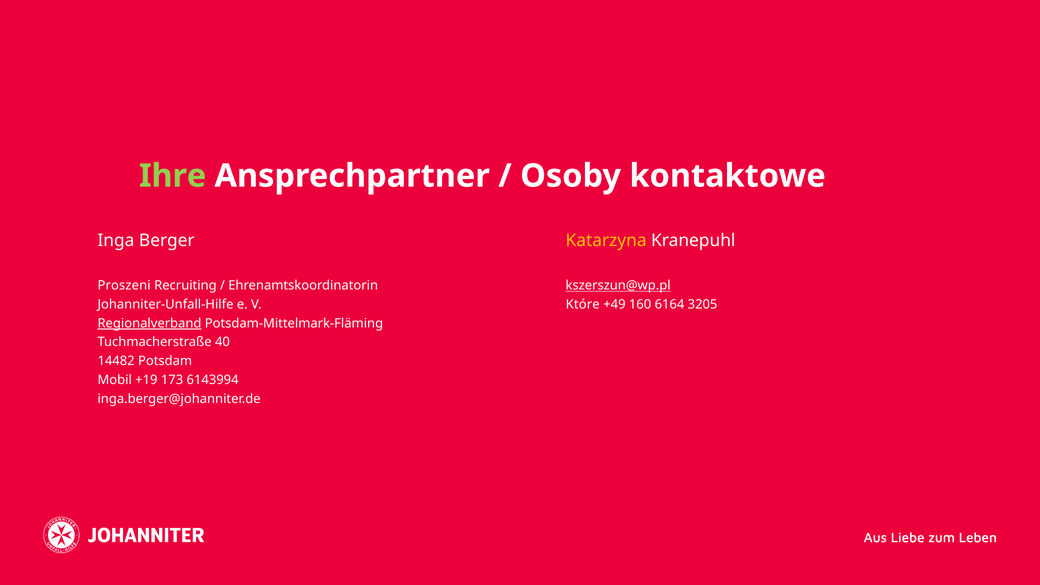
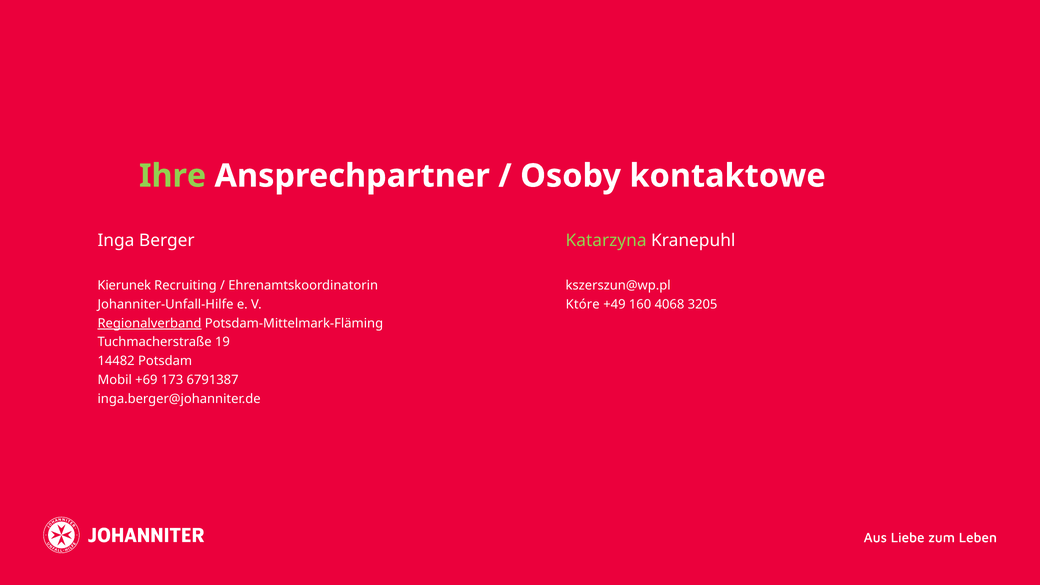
Katarzyna colour: yellow -> light green
Proszeni: Proszeni -> Kierunek
kszerszun@wp.pl underline: present -> none
6164: 6164 -> 4068
40: 40 -> 19
+19: +19 -> +69
6143994: 6143994 -> 6791387
